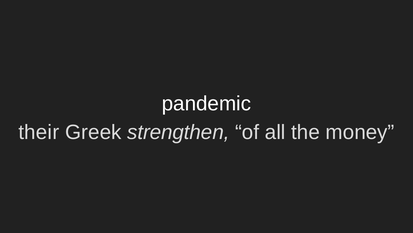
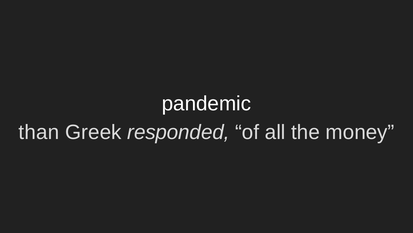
their: their -> than
strengthen: strengthen -> responded
